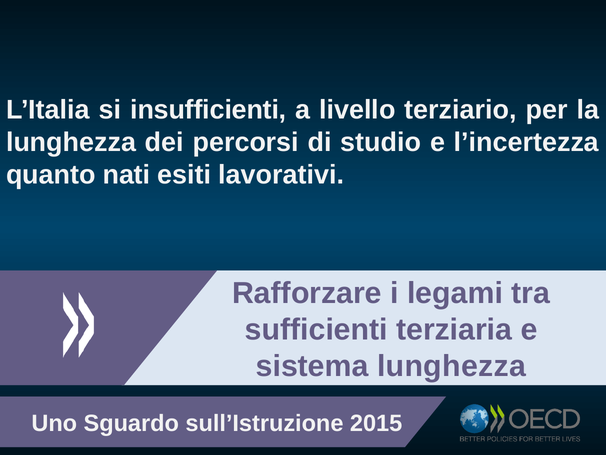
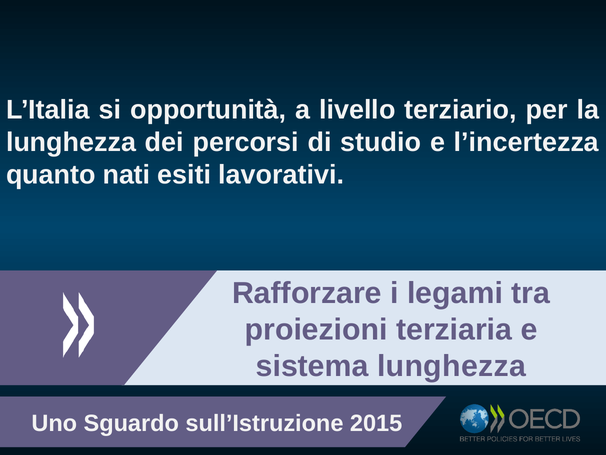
insufficienti: insufficienti -> opportunità
sufficienti: sufficienti -> proiezioni
